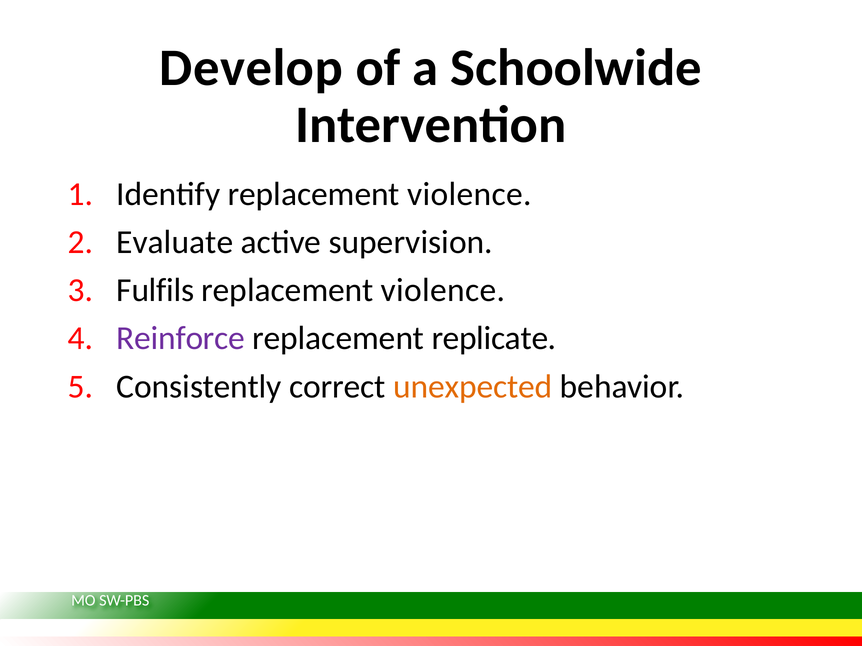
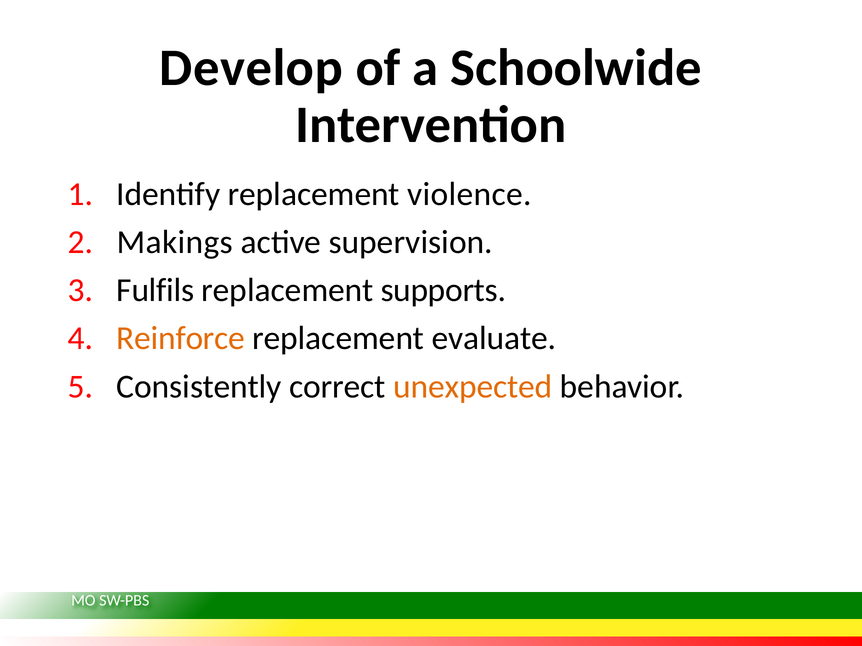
Evaluate: Evaluate -> Makings
violence at (443, 291): violence -> supports
Reinforce colour: purple -> orange
replicate: replicate -> evaluate
